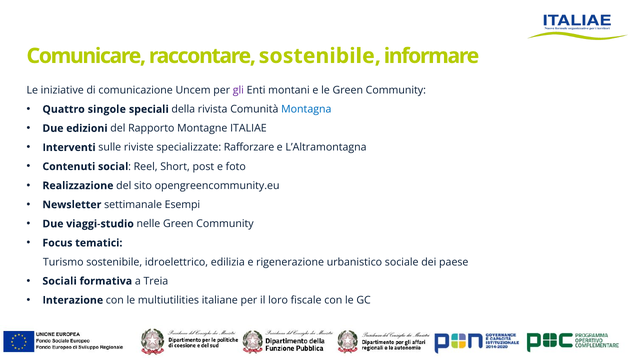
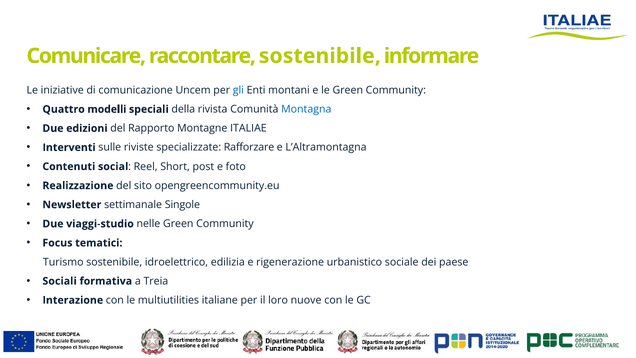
gli colour: purple -> blue
singole: singole -> modelli
Esempi: Esempi -> Singole
fiscale: fiscale -> nuove
